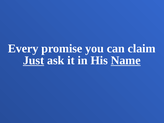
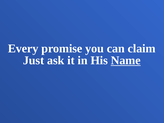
Just underline: present -> none
